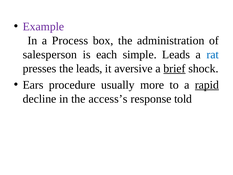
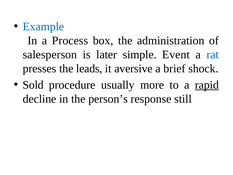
Example colour: purple -> blue
each: each -> later
simple Leads: Leads -> Event
brief underline: present -> none
Ears: Ears -> Sold
access’s: access’s -> person’s
told: told -> still
